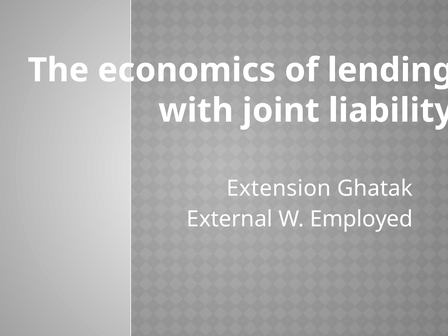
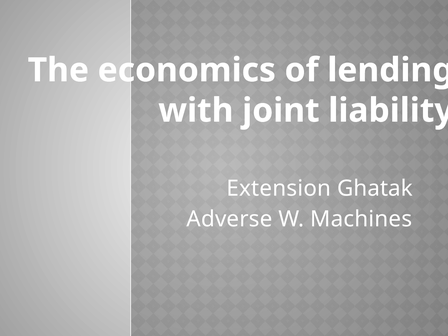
External: External -> Adverse
Employed: Employed -> Machines
